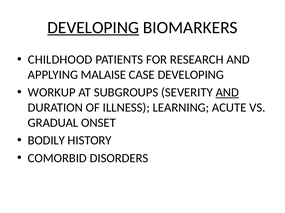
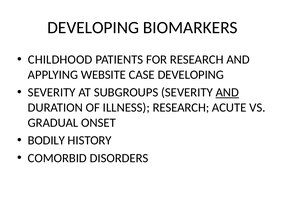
DEVELOPING at (93, 28) underline: present -> none
MALAISE: MALAISE -> WEBSITE
WORKUP at (52, 93): WORKUP -> SEVERITY
ILLNESS LEARNING: LEARNING -> RESEARCH
